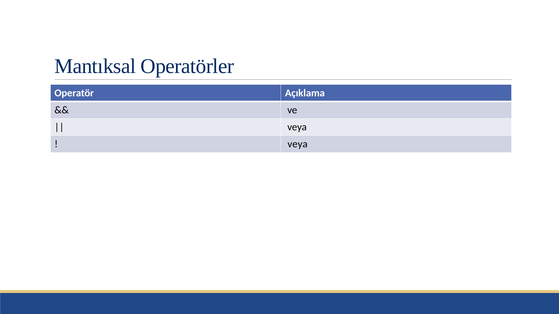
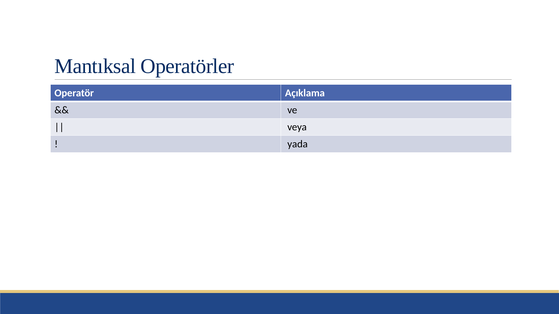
veya at (298, 144): veya -> yada
